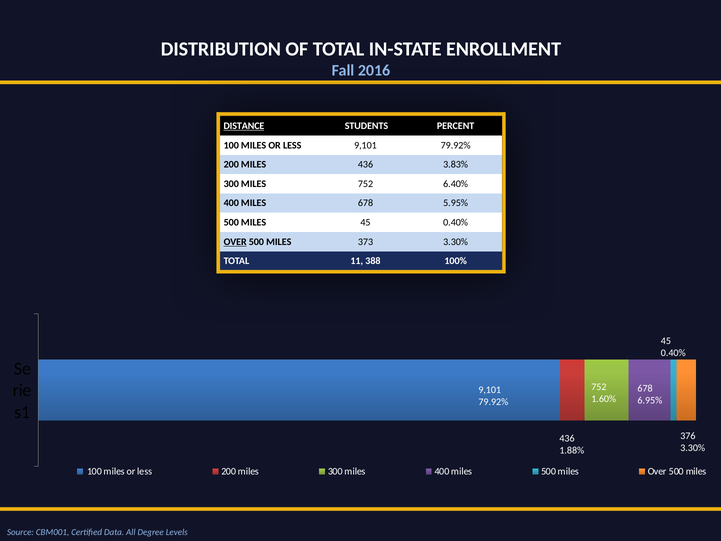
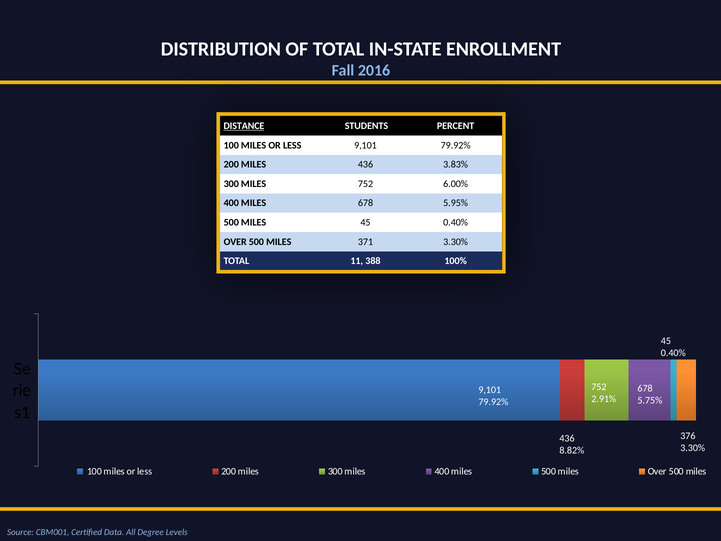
6.40%: 6.40% -> 6.00%
OVER at (235, 242) underline: present -> none
373: 373 -> 371
1.60%: 1.60% -> 2.91%
6.95%: 6.95% -> 5.75%
1.88%: 1.88% -> 8.82%
